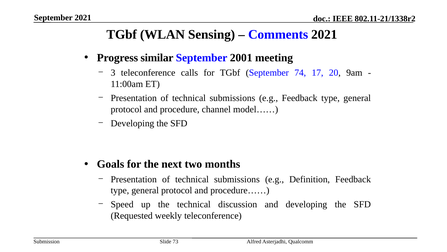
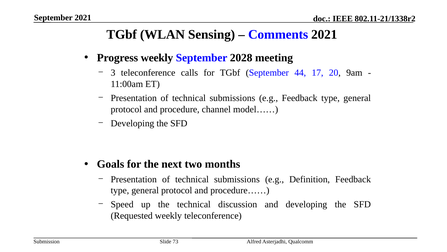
Progress similar: similar -> weekly
2001: 2001 -> 2028
74: 74 -> 44
